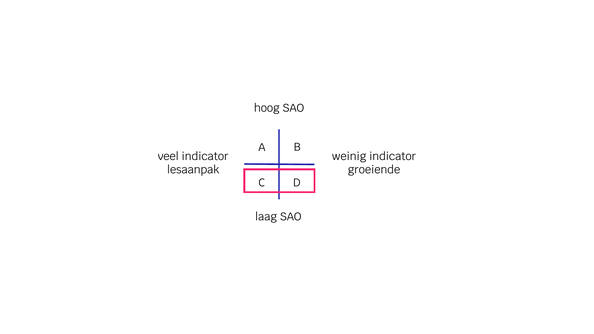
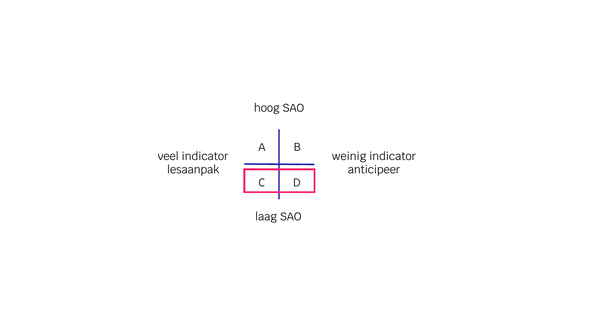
groeiende: groeiende -> anticipeer
